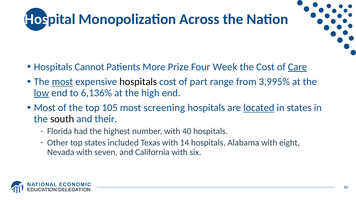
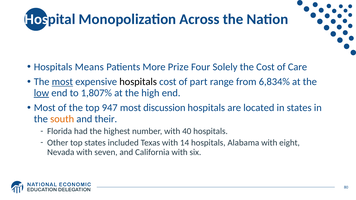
Cannot: Cannot -> Means
Week: Week -> Solely
Care underline: present -> none
3,995%: 3,995% -> 6,834%
6,136%: 6,136% -> 1,807%
105: 105 -> 947
screening: screening -> discussion
located underline: present -> none
south colour: black -> orange
